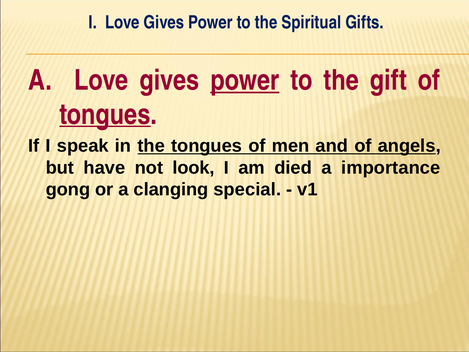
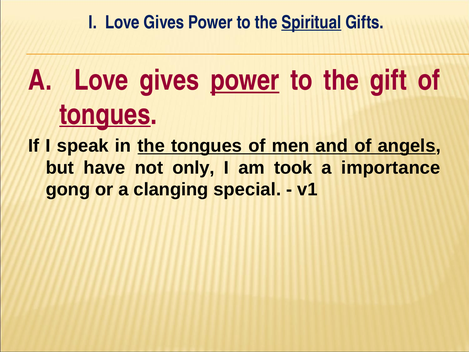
Spiritual underline: none -> present
look: look -> only
died: died -> took
